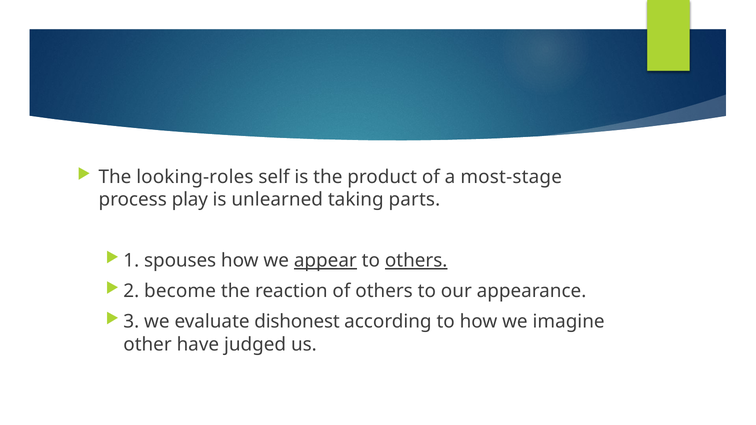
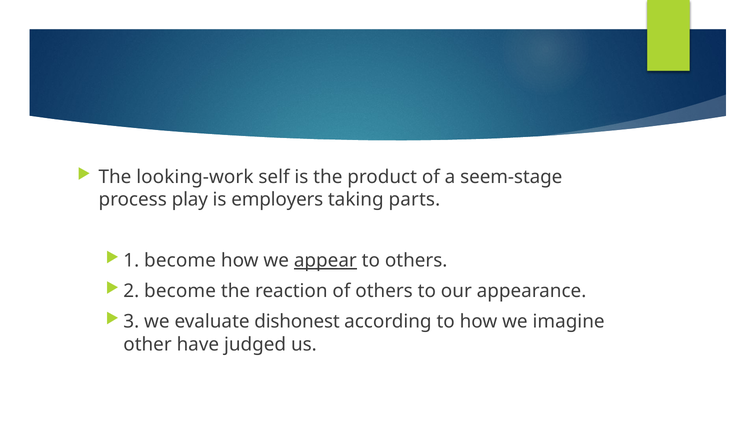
looking-roles: looking-roles -> looking-work
most-stage: most-stage -> seem-stage
unlearned: unlearned -> employers
1 spouses: spouses -> become
others at (416, 261) underline: present -> none
